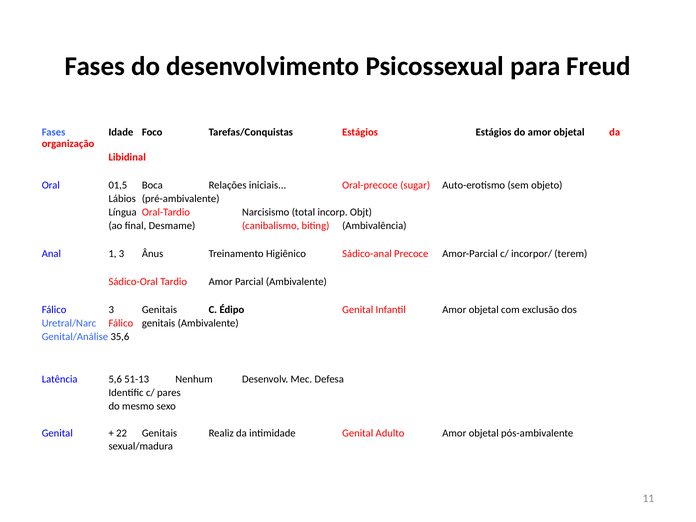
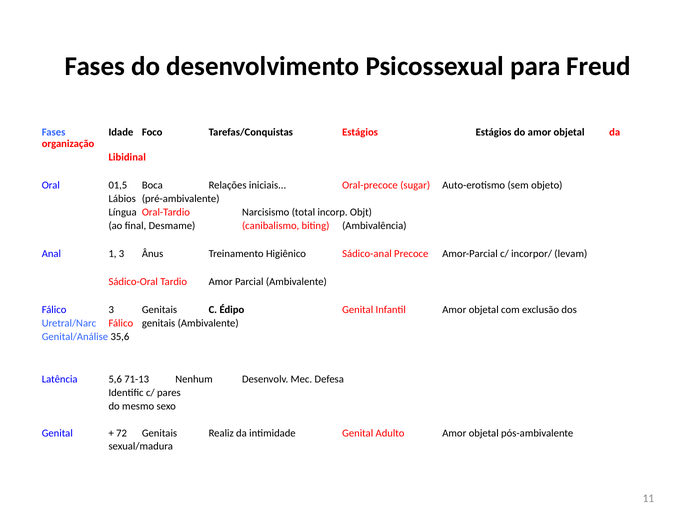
terem: terem -> levam
51-13: 51-13 -> 71-13
22: 22 -> 72
